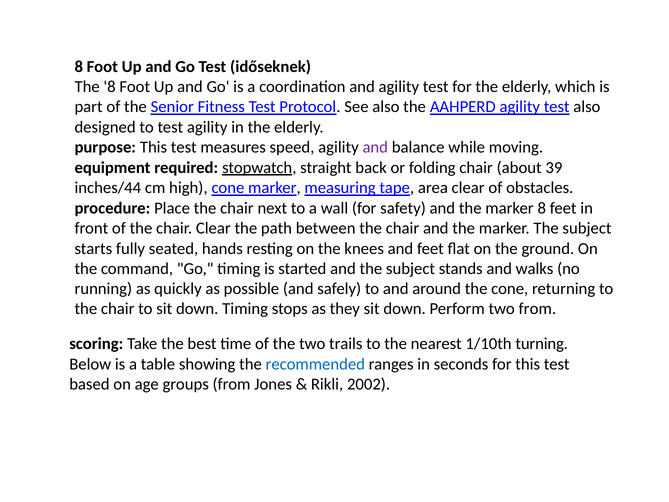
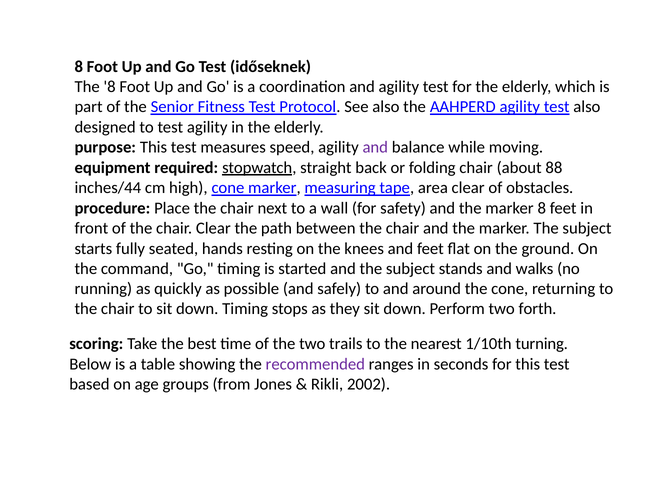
39: 39 -> 88
two from: from -> forth
recommended colour: blue -> purple
